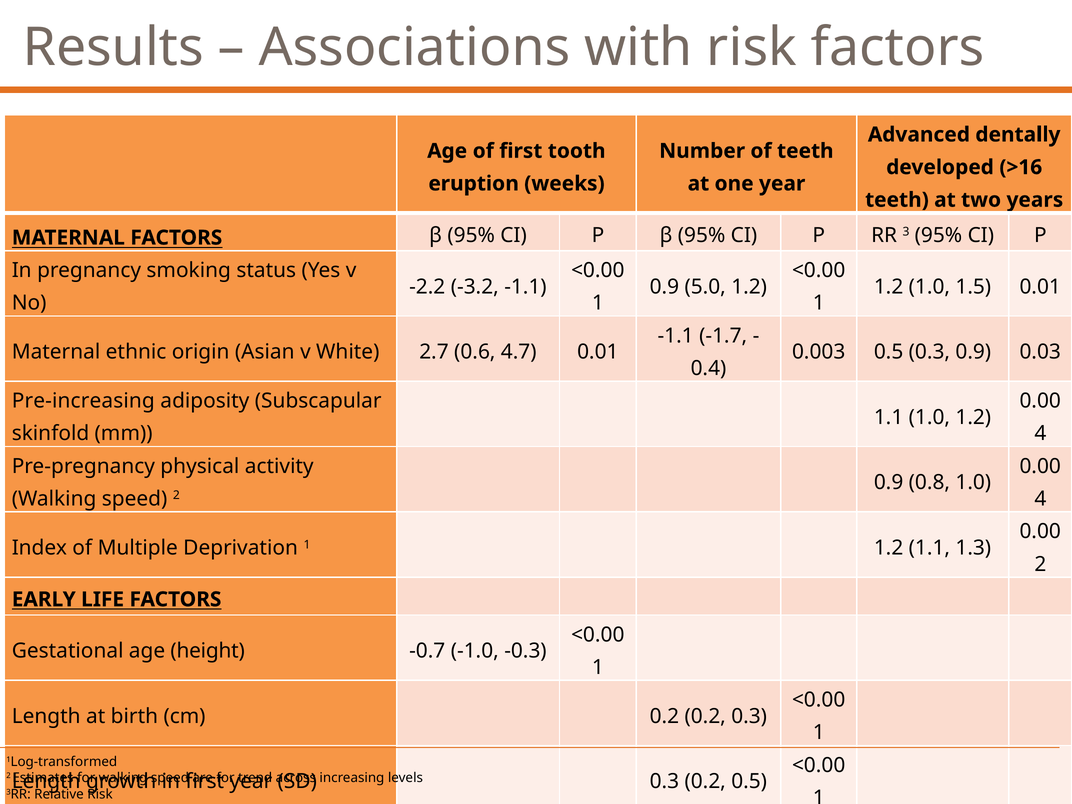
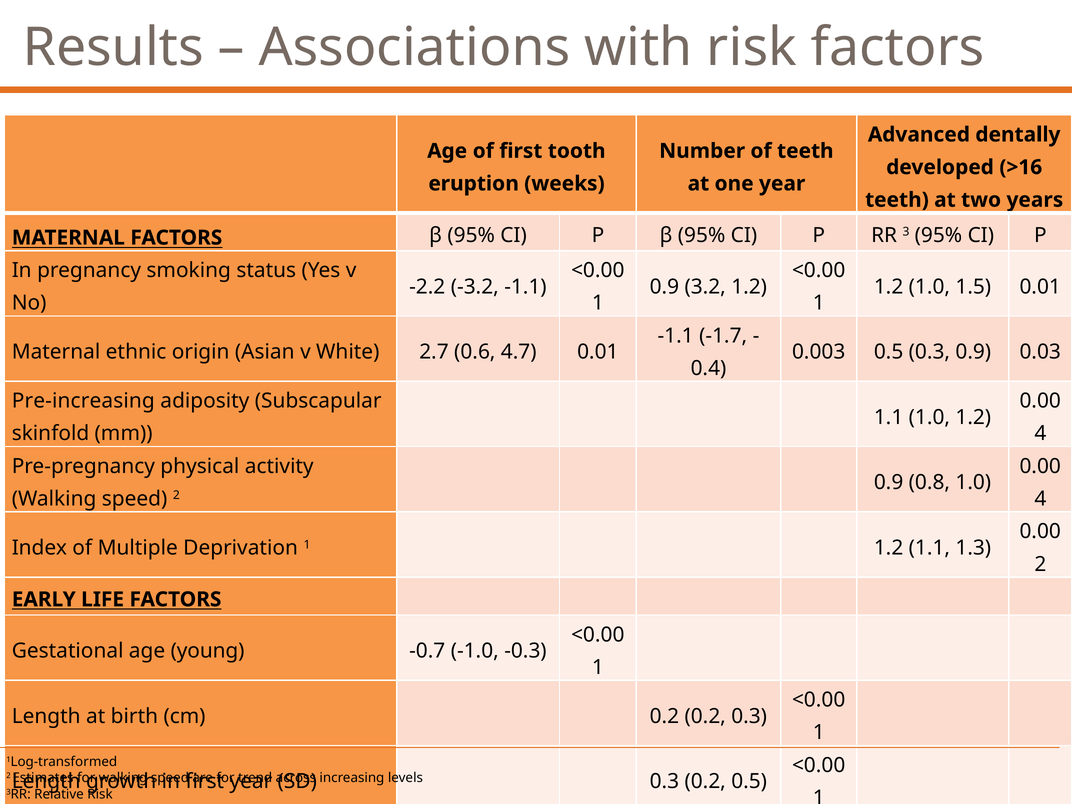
5.0: 5.0 -> 3.2
height: height -> young
